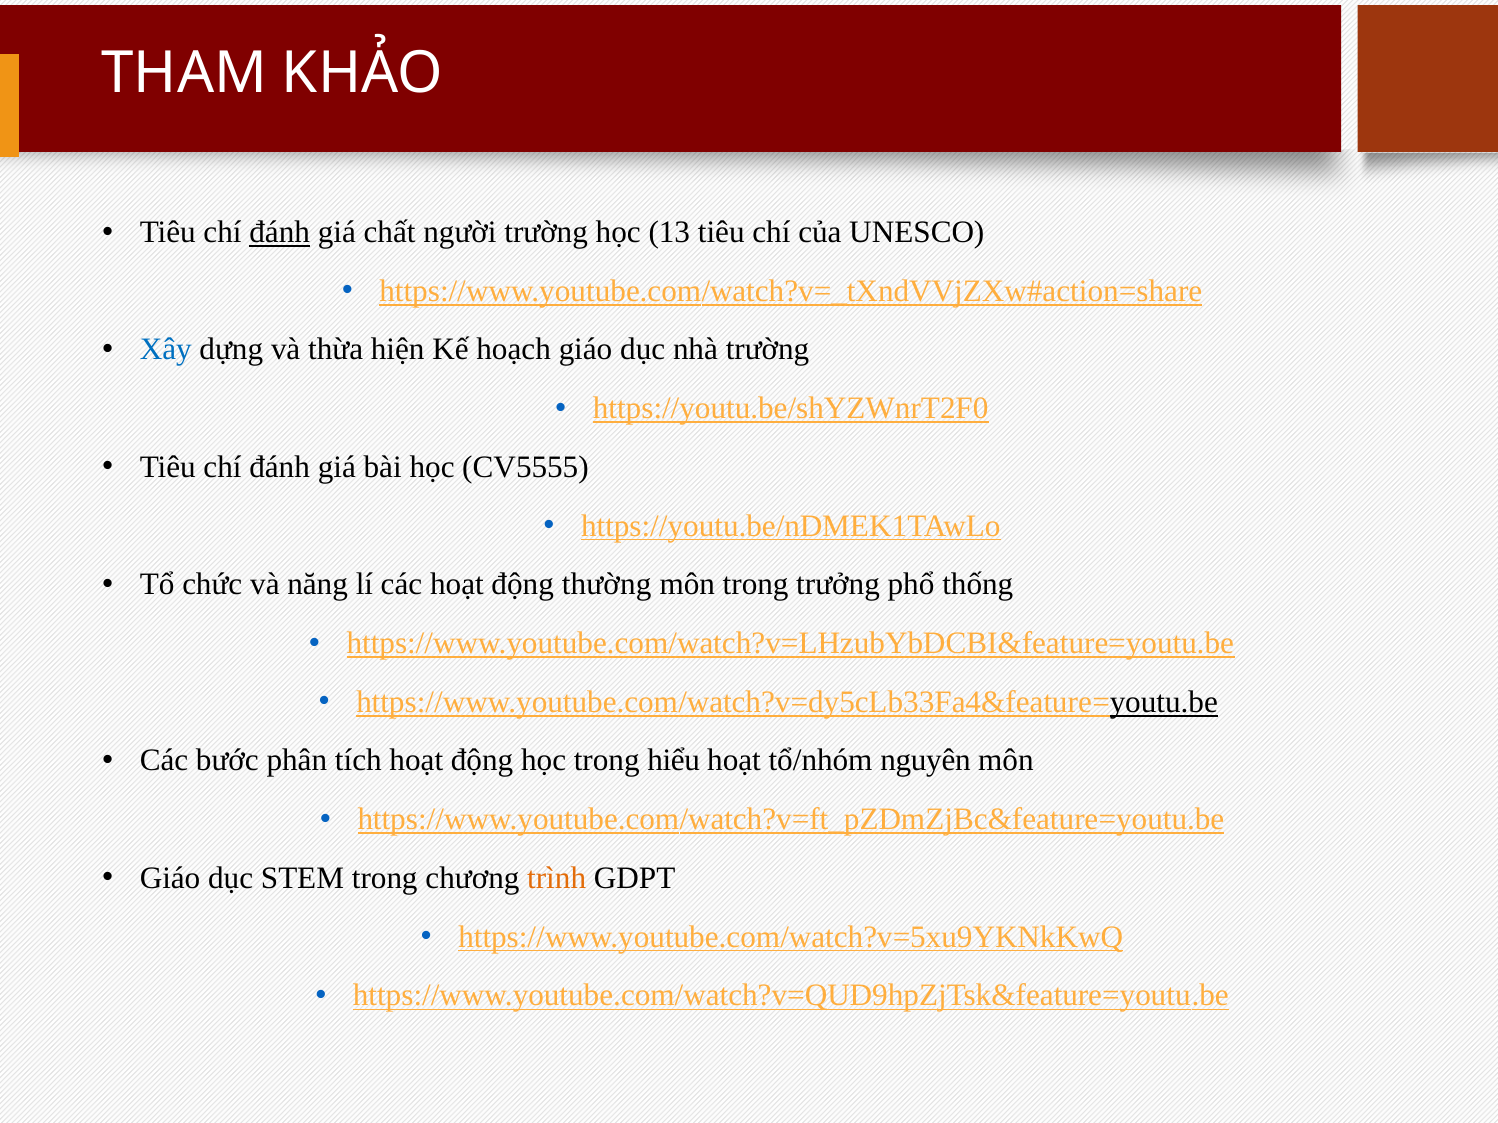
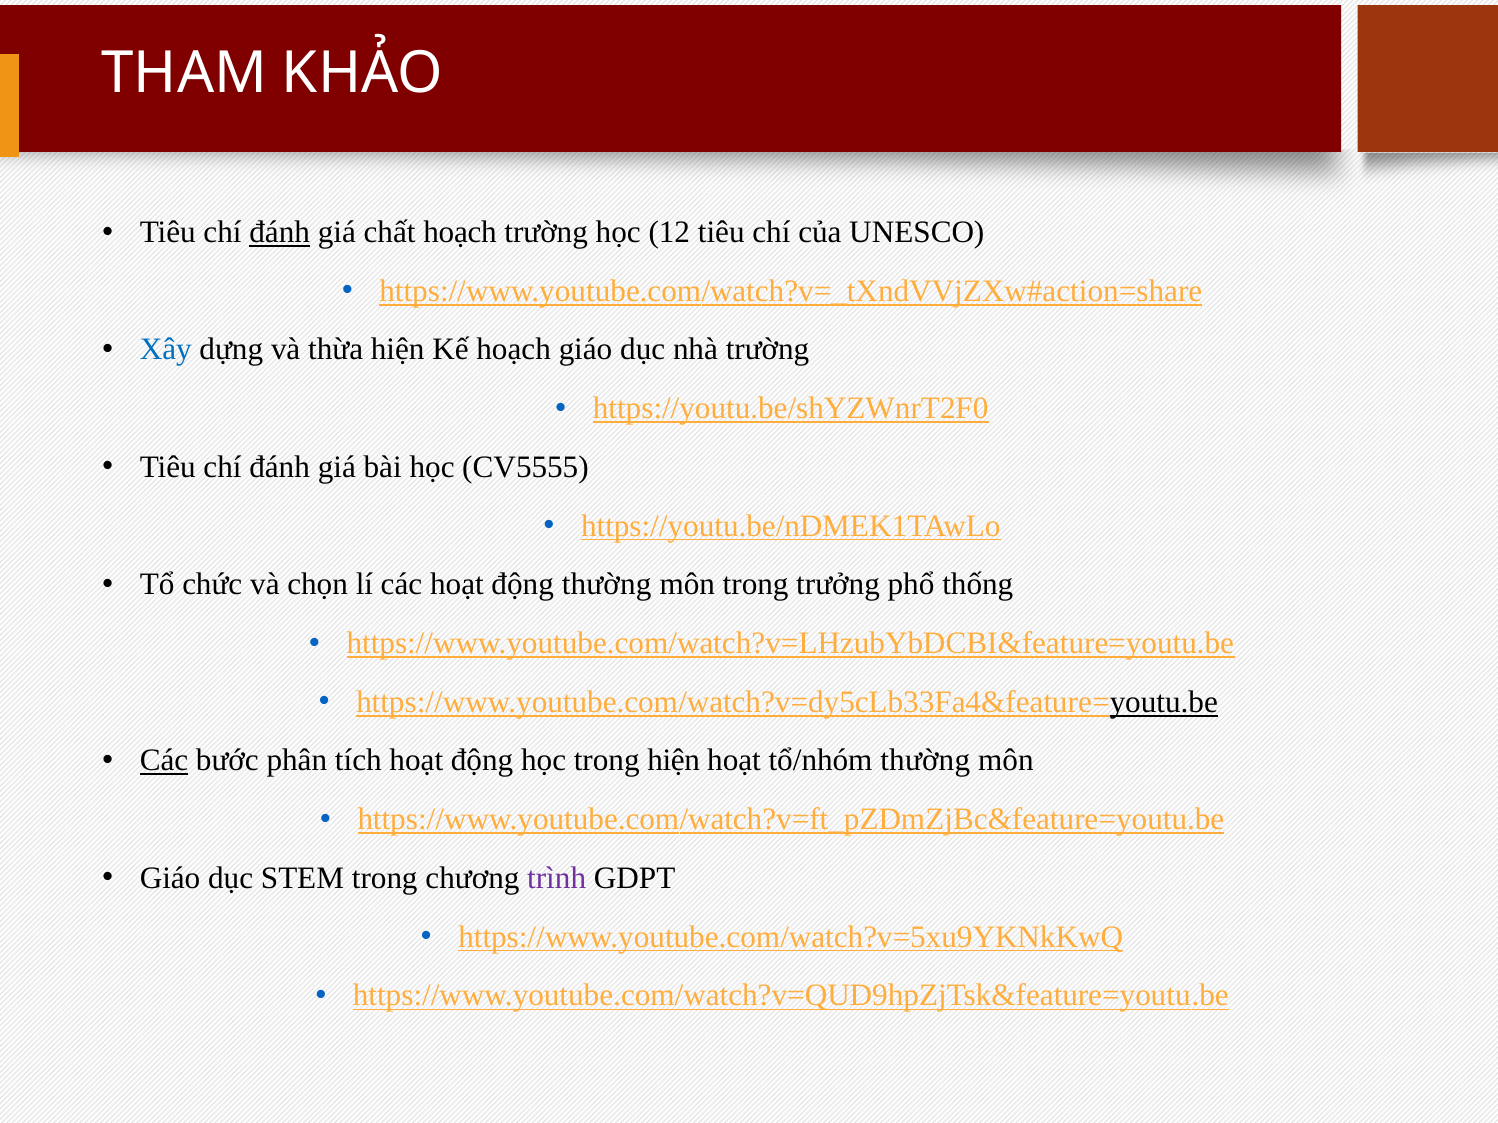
chất người: người -> hoạch
13: 13 -> 12
năng: năng -> chọn
Các at (164, 761) underline: none -> present
trong hiểu: hiểu -> hiện
tổ/nhóm nguyên: nguyên -> thường
trình colour: orange -> purple
